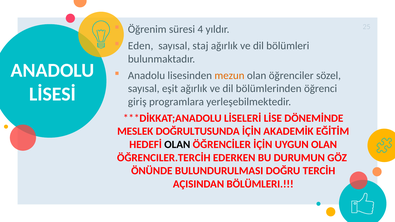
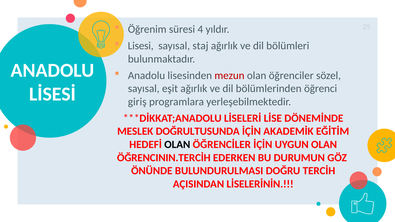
Eden: Eden -> Lisesi
mezun colour: orange -> red
ÖĞRENCILER.TERCİH: ÖĞRENCILER.TERCİH -> ÖĞRENCININ.TERCİH
AÇISINDAN BÖLÜMLERI: BÖLÜMLERI -> LİSELERİNİN
